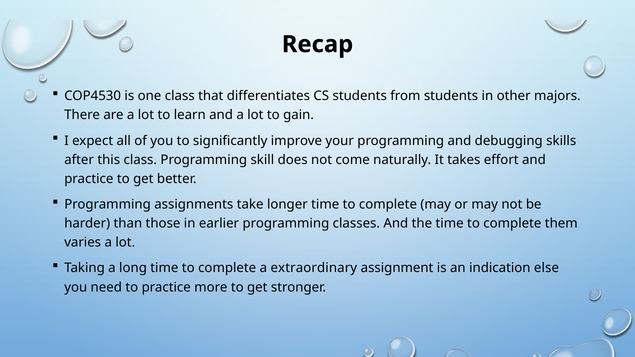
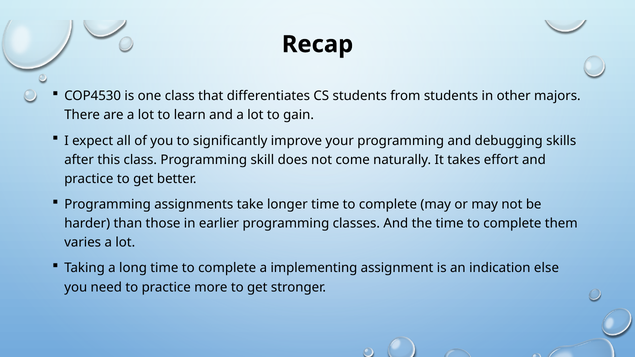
extraordinary: extraordinary -> implementing
